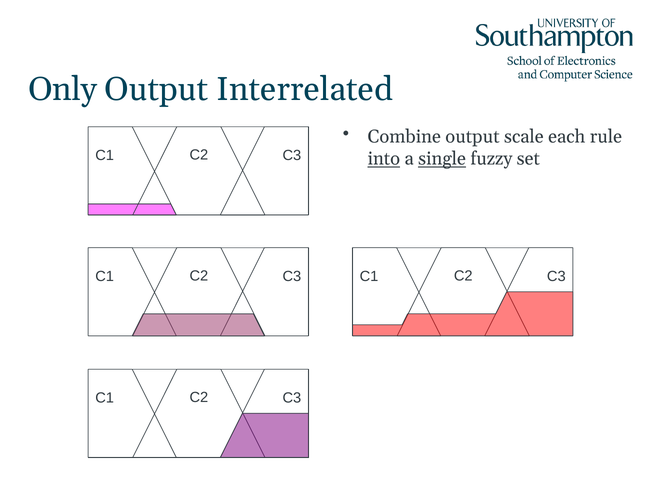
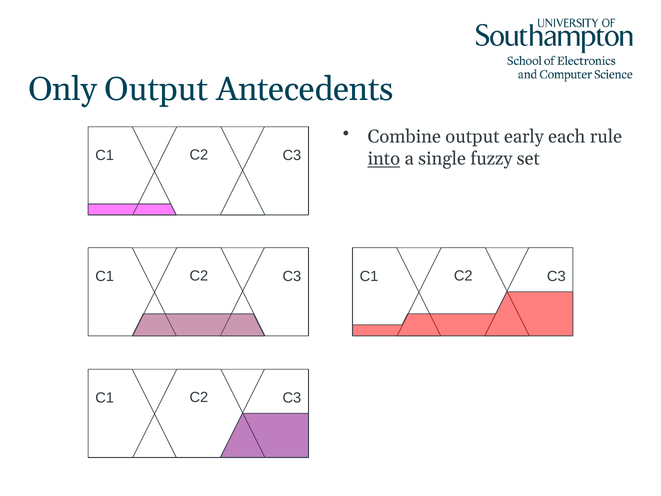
Interrelated: Interrelated -> Antecedents
scale: scale -> early
single underline: present -> none
